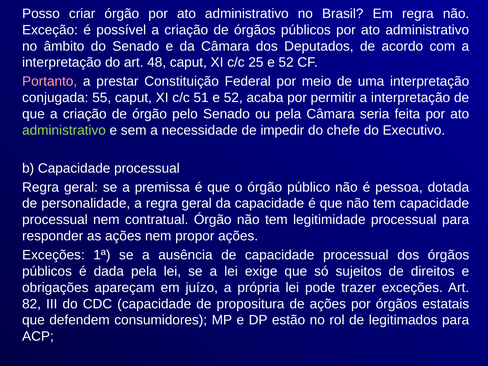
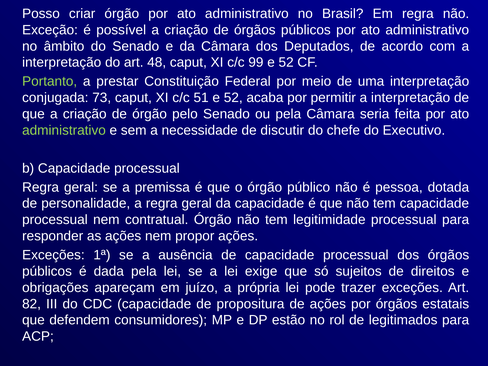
25: 25 -> 99
Portanto colour: pink -> light green
55: 55 -> 73
impedir: impedir -> discutir
